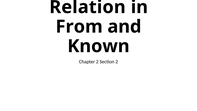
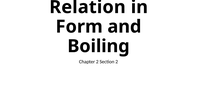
From: From -> Form
Known: Known -> Boiling
